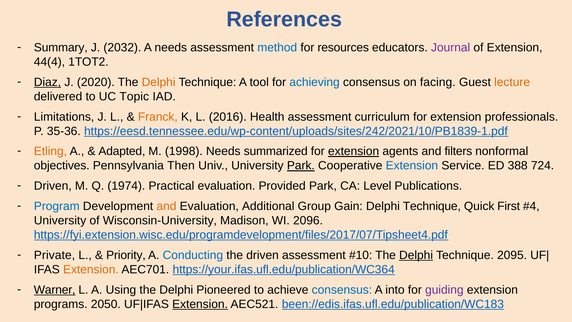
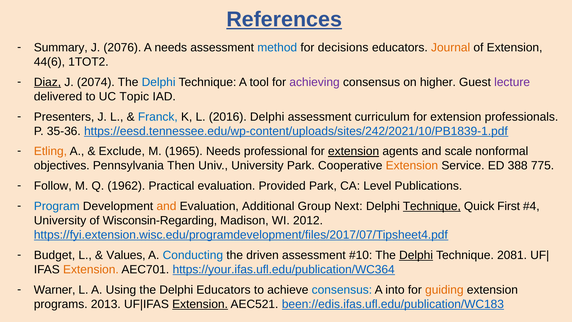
References underline: none -> present
2032: 2032 -> 2076
resources: resources -> decisions
Journal colour: purple -> orange
44(4: 44(4 -> 44(6
2020: 2020 -> 2074
Delphi at (159, 82) colour: orange -> blue
achieving colour: blue -> purple
facing: facing -> higher
lecture colour: orange -> purple
Limitations: Limitations -> Presenters
Franck colour: orange -> blue
2016 Health: Health -> Delphi
Adapted: Adapted -> Exclude
1998: 1998 -> 1965
summarized: summarized -> professional
filters: filters -> scale
Park at (301, 166) underline: present -> none
Extension at (412, 166) colour: blue -> orange
724: 724 -> 775
Driven at (53, 186): Driven -> Follow
1974: 1974 -> 1962
Gain: Gain -> Next
Technique at (432, 206) underline: none -> present
Wisconsin-University: Wisconsin-University -> Wisconsin-Regarding
2096: 2096 -> 2012
Private: Private -> Budget
Priority: Priority -> Values
2095: 2095 -> 2081
Warner underline: present -> none
Delphi Pioneered: Pioneered -> Educators
guiding colour: purple -> orange
2050: 2050 -> 2013
